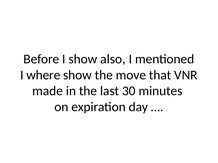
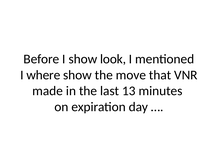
also: also -> look
30: 30 -> 13
